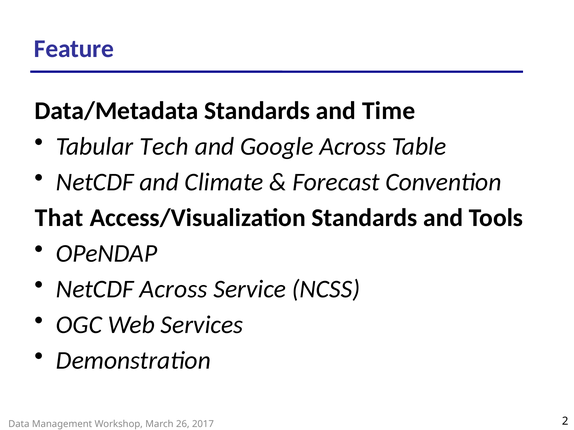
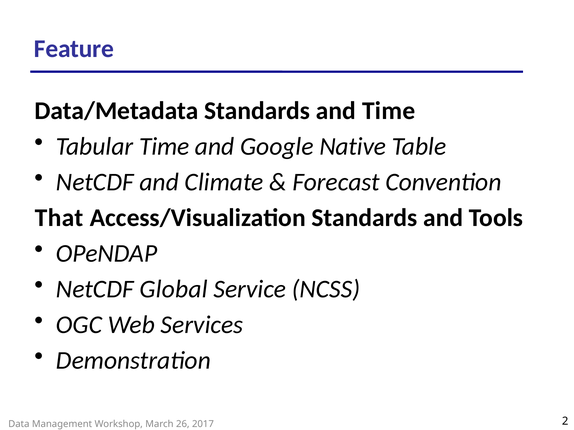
Tabular Tech: Tech -> Time
Google Across: Across -> Native
NetCDF Across: Across -> Global
